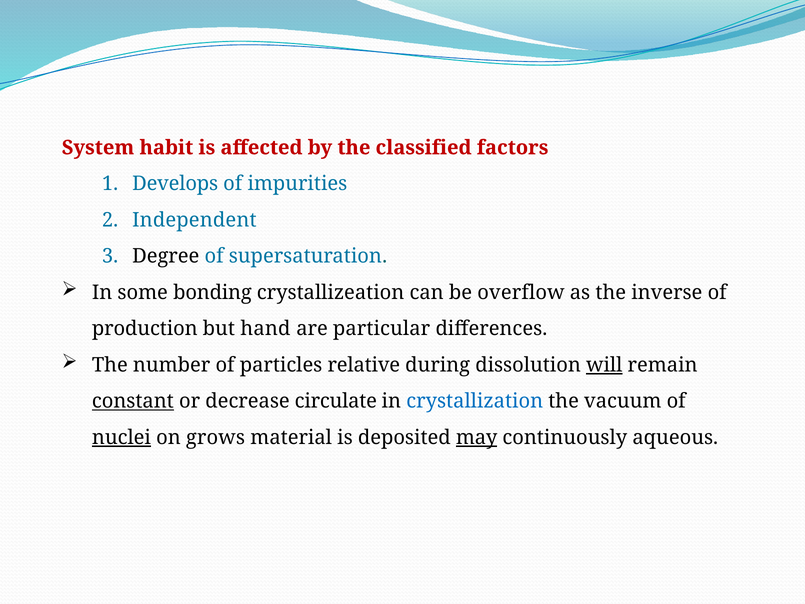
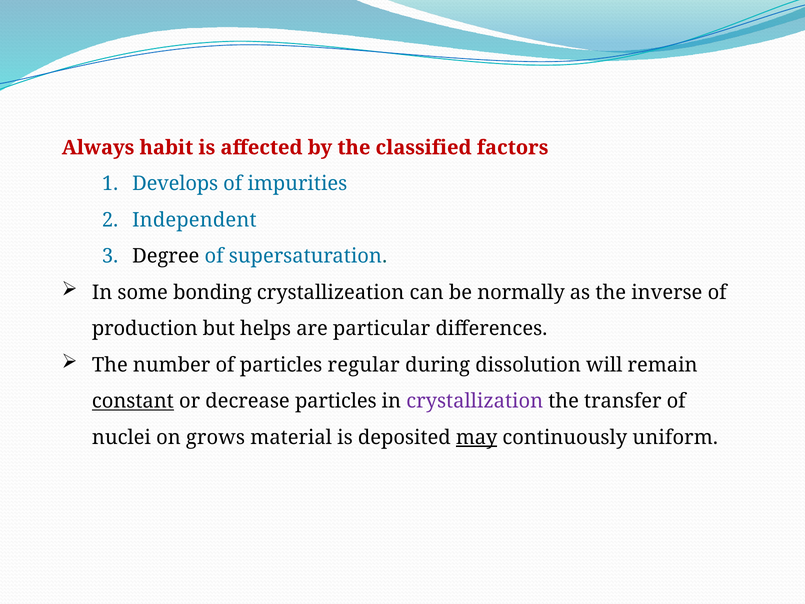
System: System -> Always
overflow: overflow -> normally
hand: hand -> helps
relative: relative -> regular
will underline: present -> none
decrease circulate: circulate -> particles
crystallization colour: blue -> purple
vacuum: vacuum -> transfer
nuclei underline: present -> none
aqueous: aqueous -> uniform
